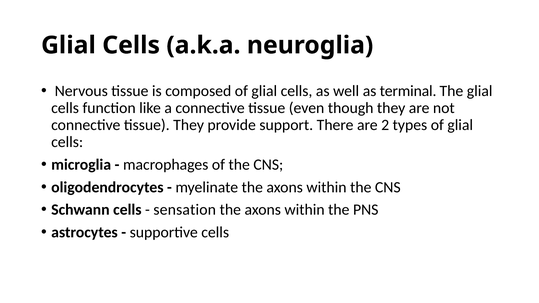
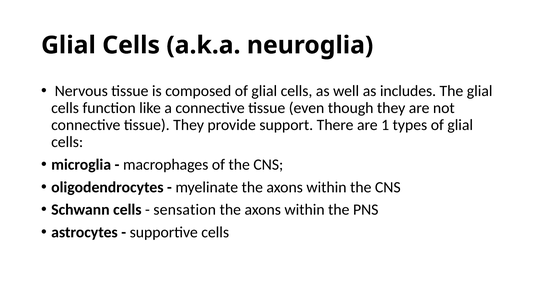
terminal: terminal -> includes
2: 2 -> 1
